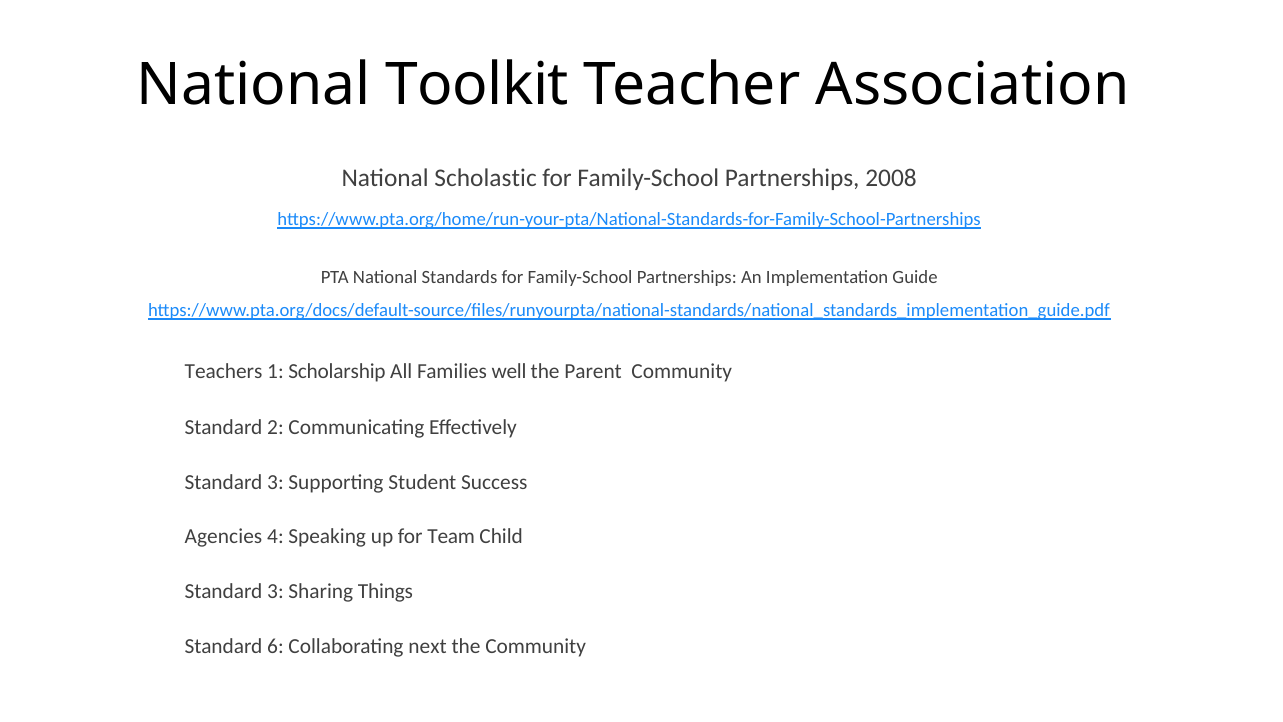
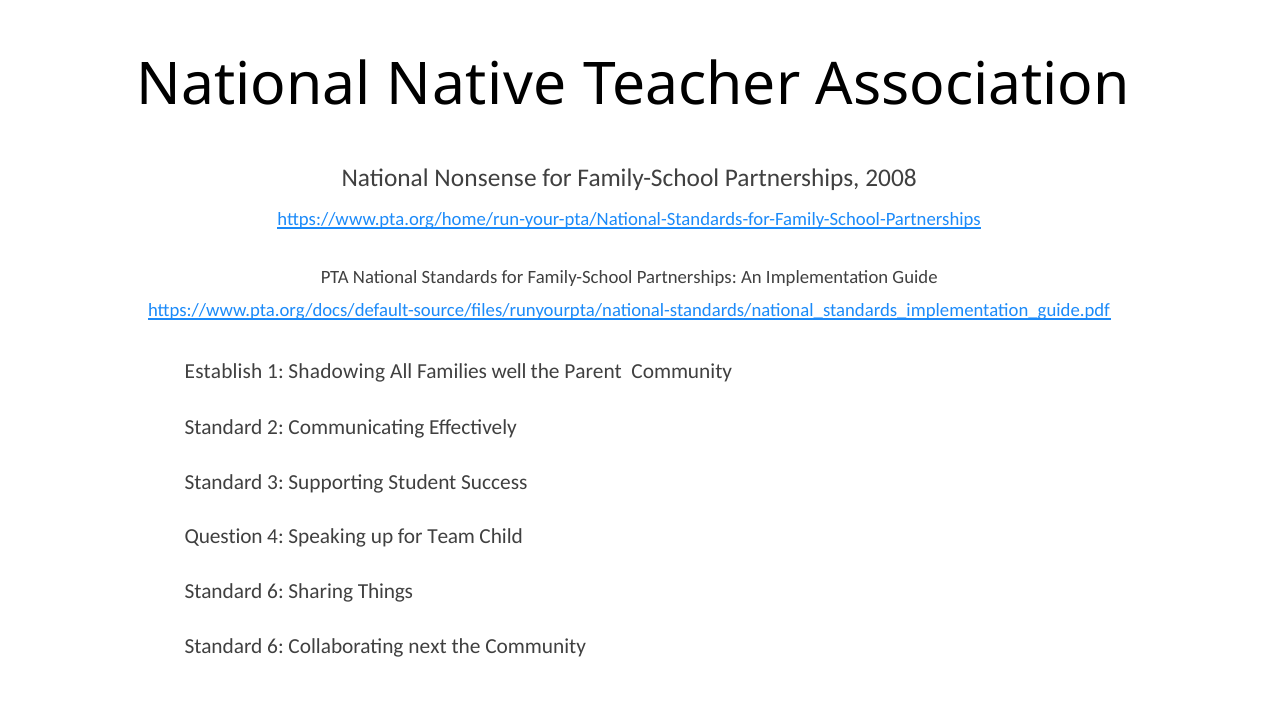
Toolkit: Toolkit -> Native
Scholastic: Scholastic -> Nonsense
Teachers: Teachers -> Establish
Scholarship: Scholarship -> Shadowing
Agencies: Agencies -> Question
3 at (275, 591): 3 -> 6
